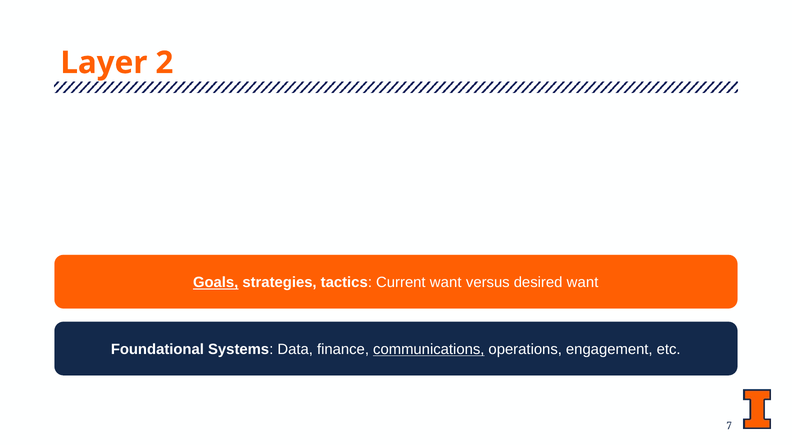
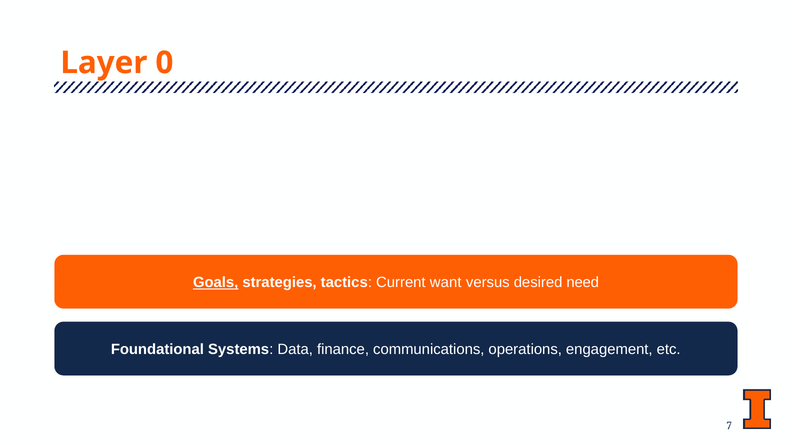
2: 2 -> 0
desired want: want -> need
communications underline: present -> none
